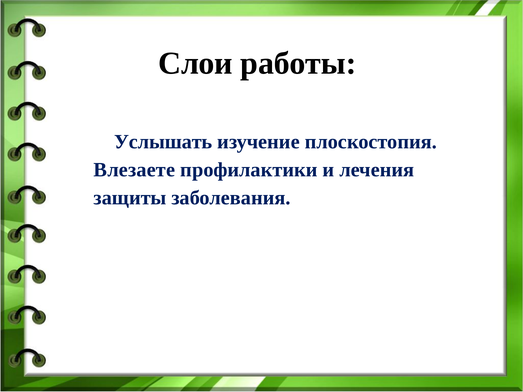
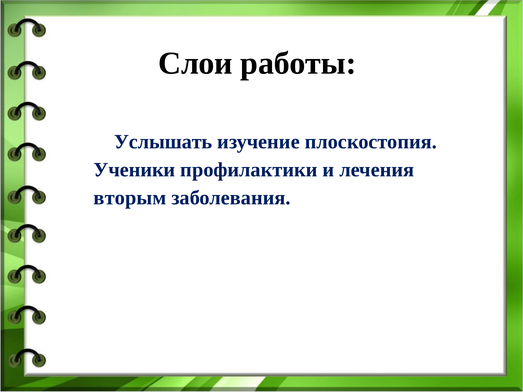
Влезаете: Влезаете -> Ученики
защиты: защиты -> вторым
